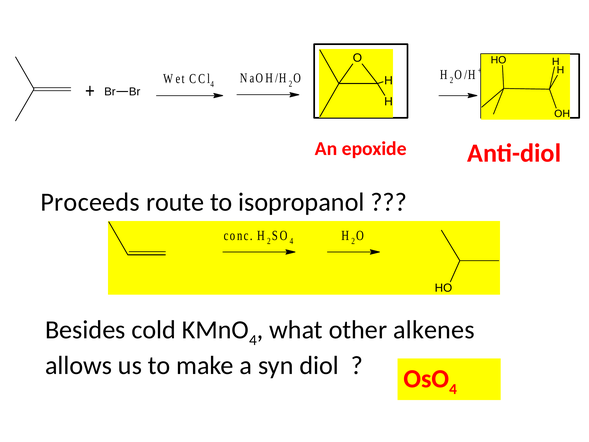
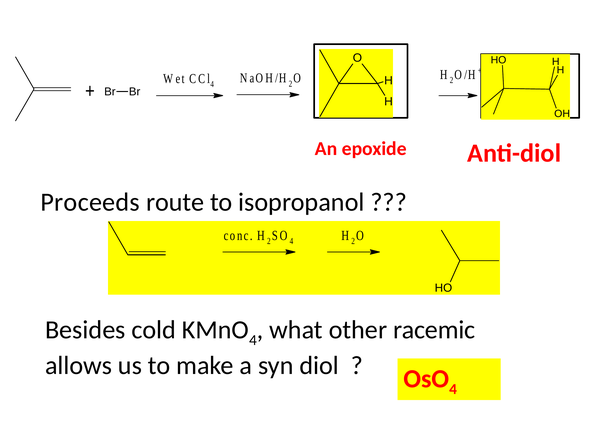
alkenes: alkenes -> racemic
